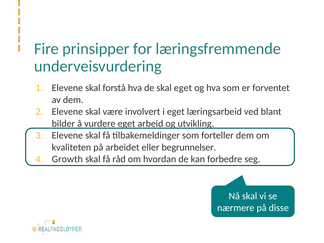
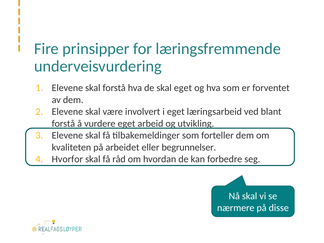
bilder at (63, 124): bilder -> forstå
Growth: Growth -> Hvorfor
